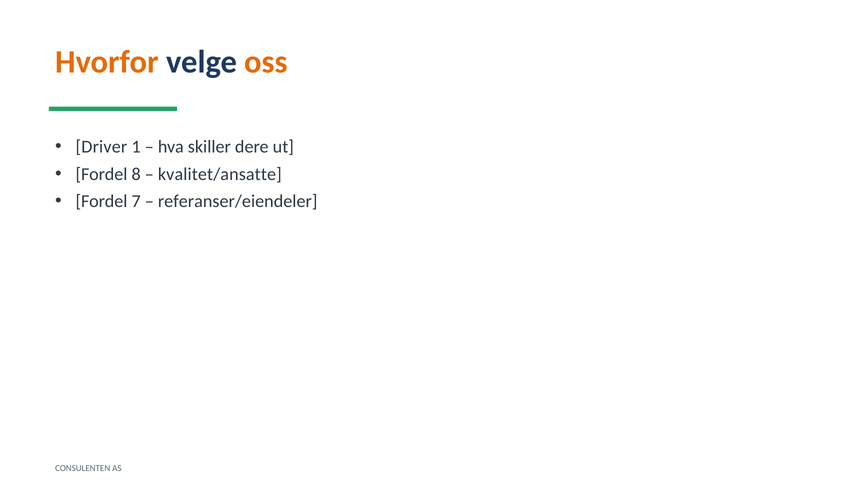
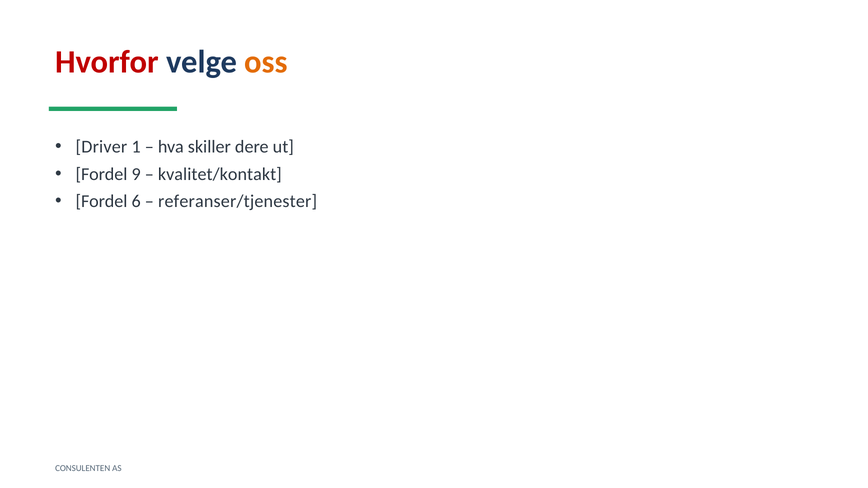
Hvorfor colour: orange -> red
8: 8 -> 9
kvalitet/ansatte: kvalitet/ansatte -> kvalitet/kontakt
7: 7 -> 6
referanser/eiendeler: referanser/eiendeler -> referanser/tjenester
